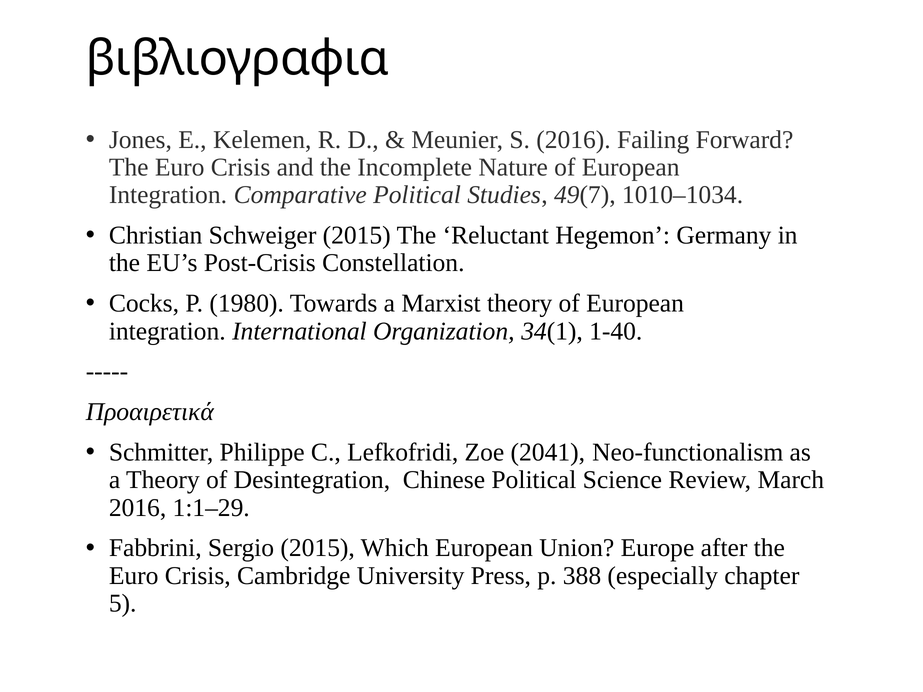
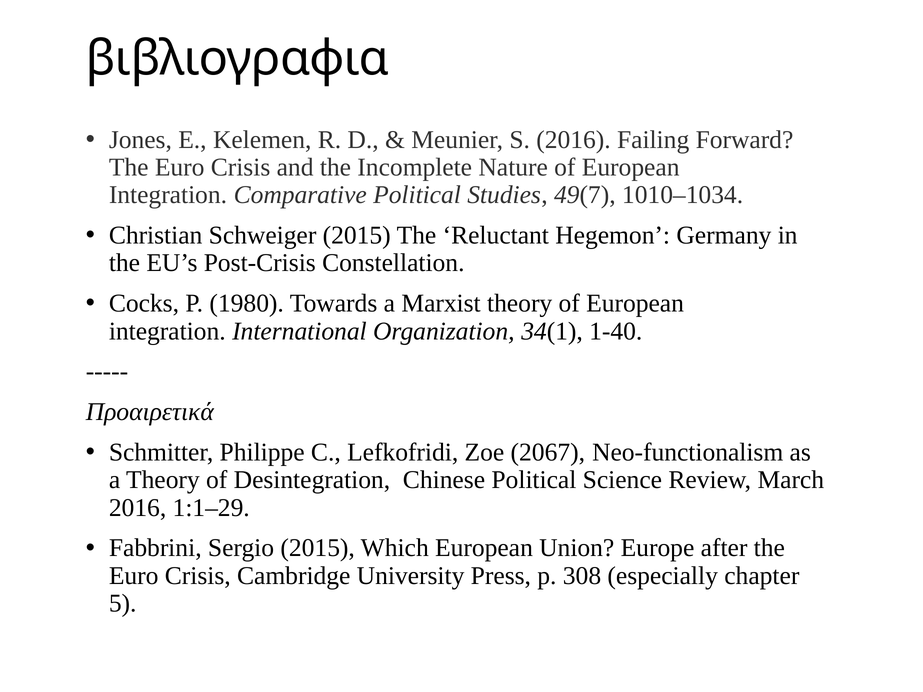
2041: 2041 -> 2067
388: 388 -> 308
